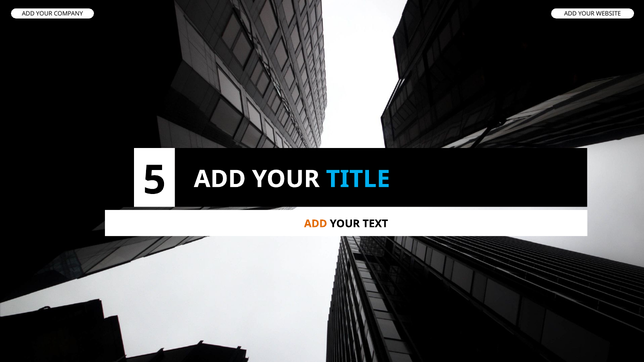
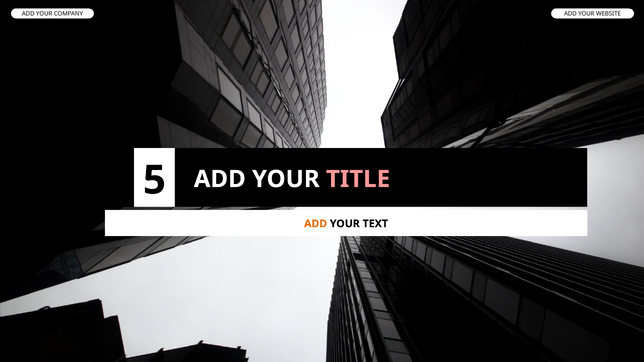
TITLE colour: light blue -> pink
